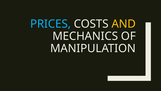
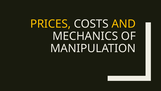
PRICES colour: light blue -> yellow
